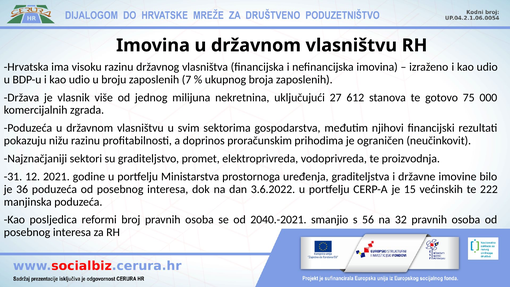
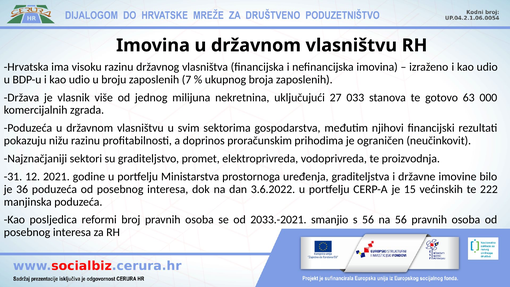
612: 612 -> 033
75: 75 -> 63
2040.-2021: 2040.-2021 -> 2033.-2021
na 32: 32 -> 56
